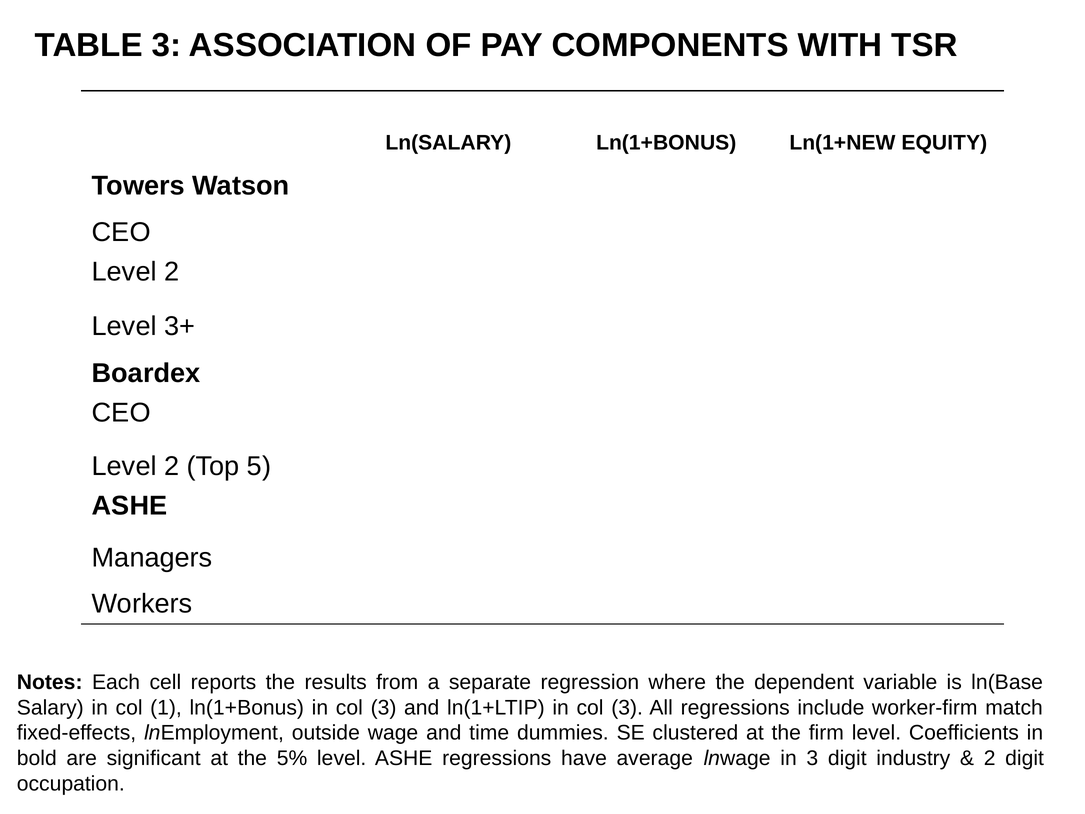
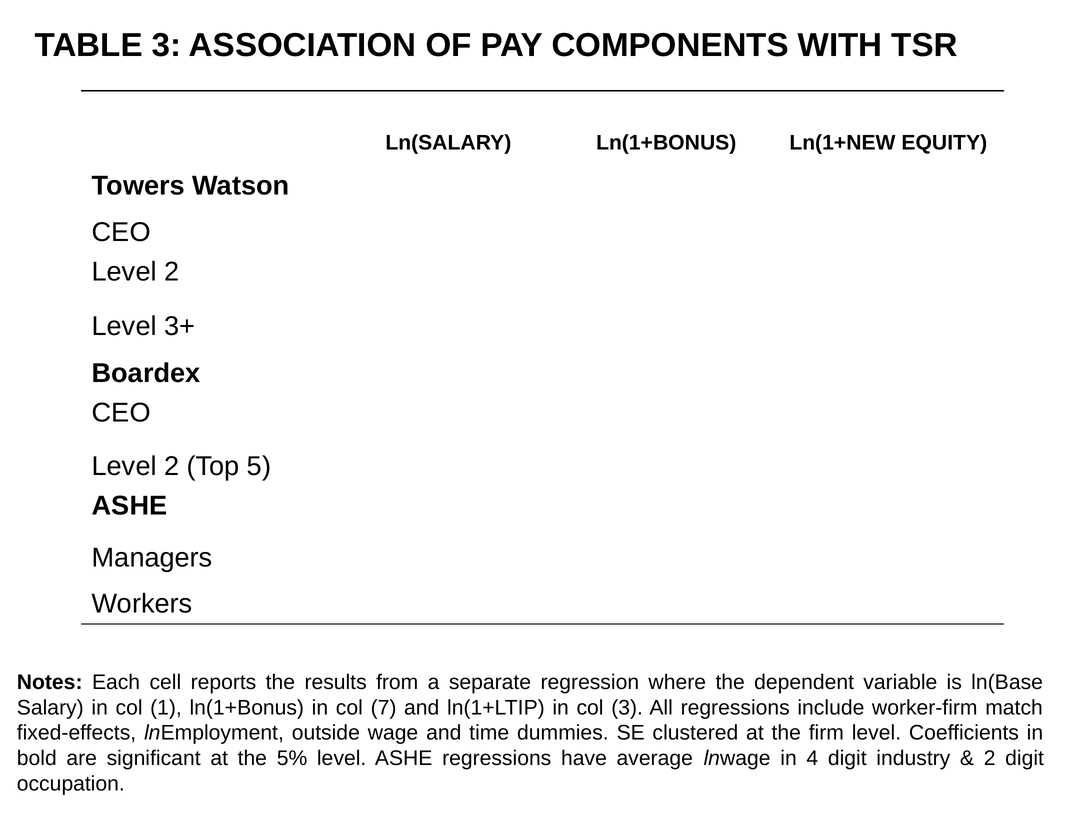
ln(1+Bonus in col 3: 3 -> 7
in 3: 3 -> 4
